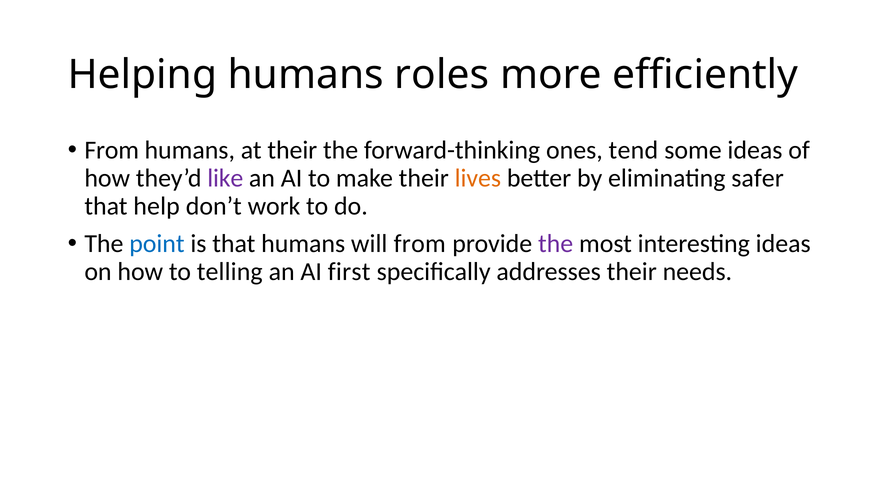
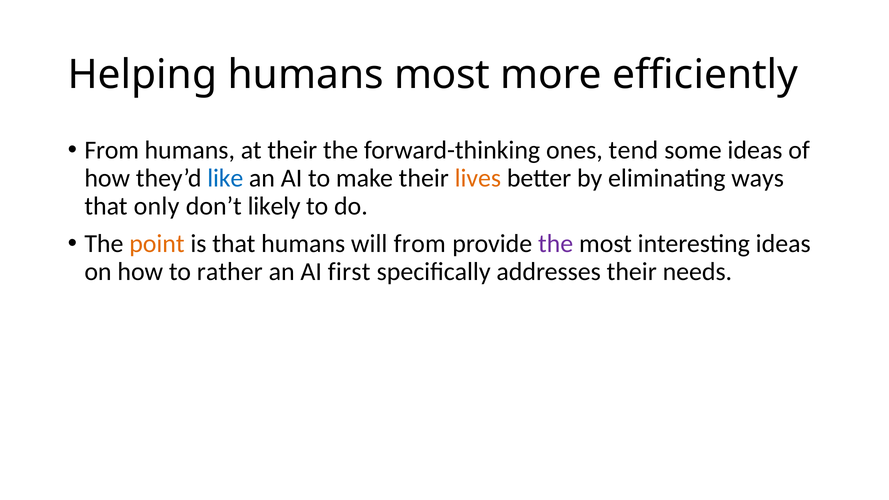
humans roles: roles -> most
like colour: purple -> blue
safer: safer -> ways
help: help -> only
work: work -> likely
point colour: blue -> orange
telling: telling -> rather
